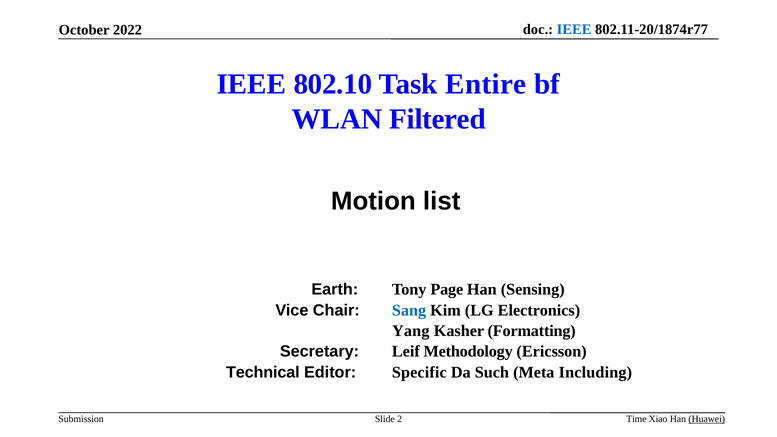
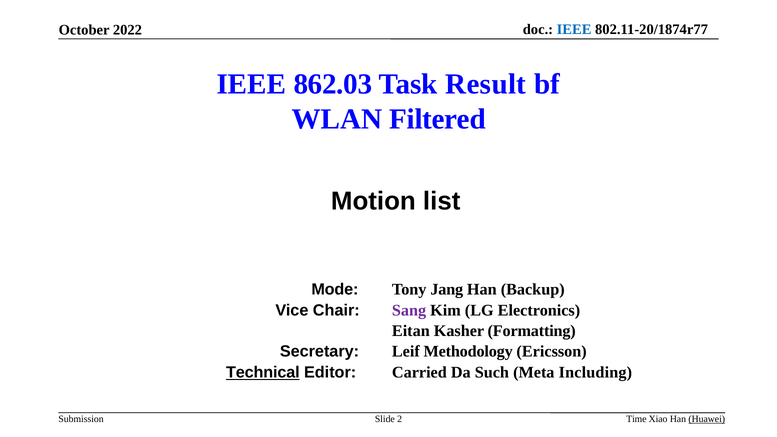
802.10: 802.10 -> 862.03
Entire: Entire -> Result
Earth: Earth -> Mode
Page: Page -> Jang
Sensing: Sensing -> Backup
Sang colour: blue -> purple
Yang: Yang -> Eitan
Technical underline: none -> present
Specific: Specific -> Carried
